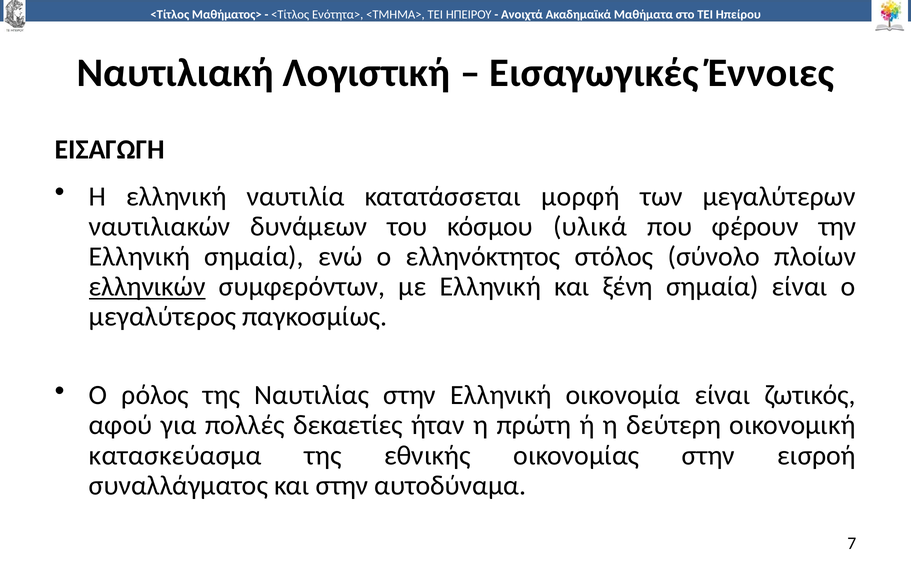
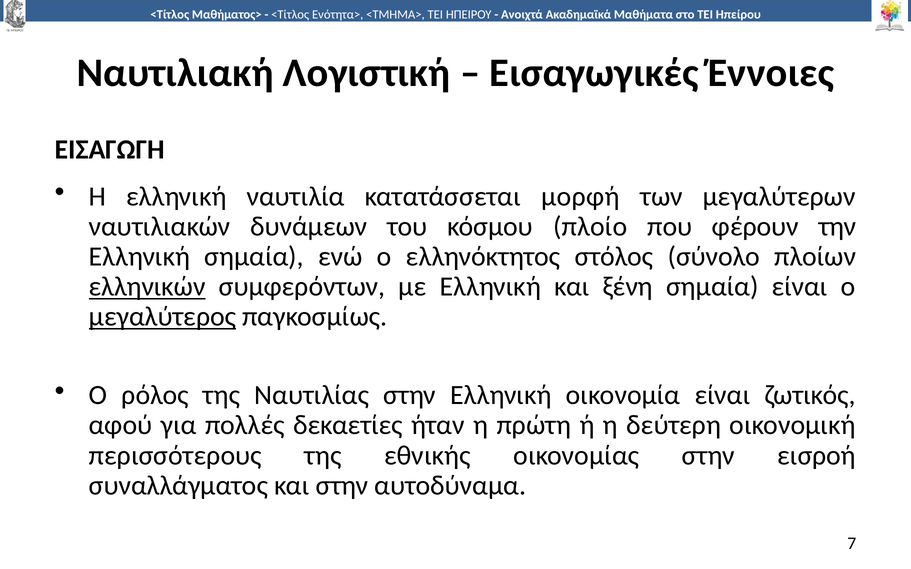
υλικά: υλικά -> πλοίο
μεγαλύτερος underline: none -> present
κατασκεύασμα: κατασκεύασμα -> περισσότερους
